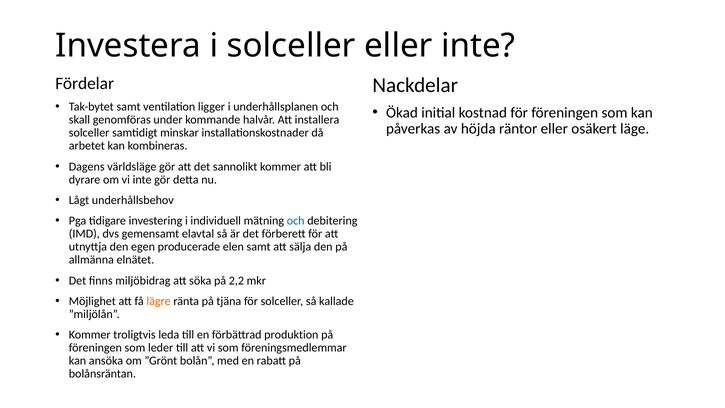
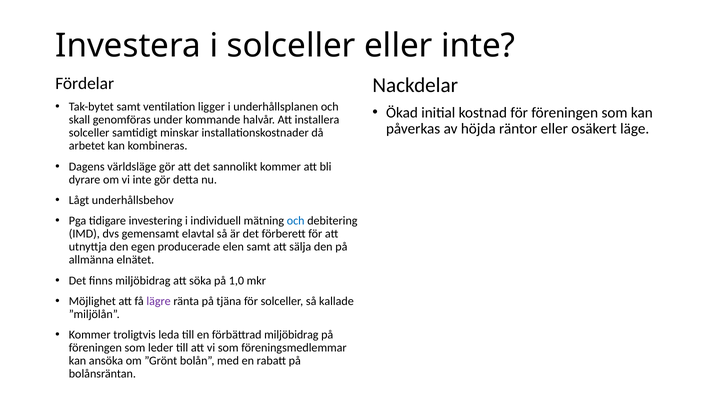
2,2: 2,2 -> 1,0
lägre colour: orange -> purple
förbättrad produktion: produktion -> miljöbidrag
